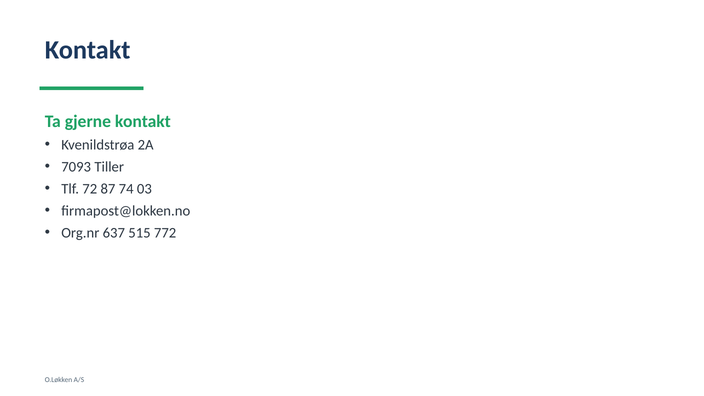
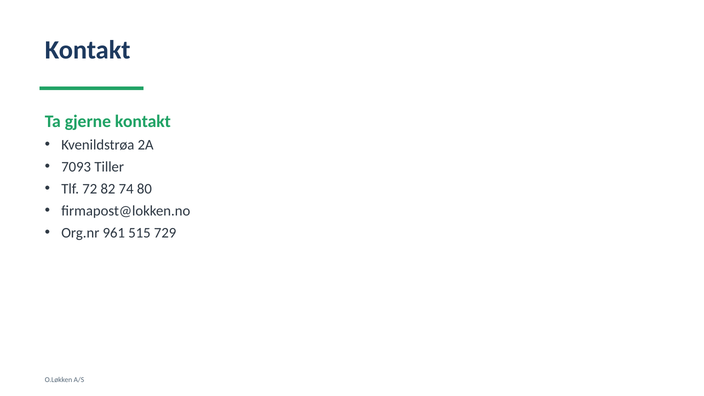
87: 87 -> 82
03: 03 -> 80
637: 637 -> 961
772: 772 -> 729
